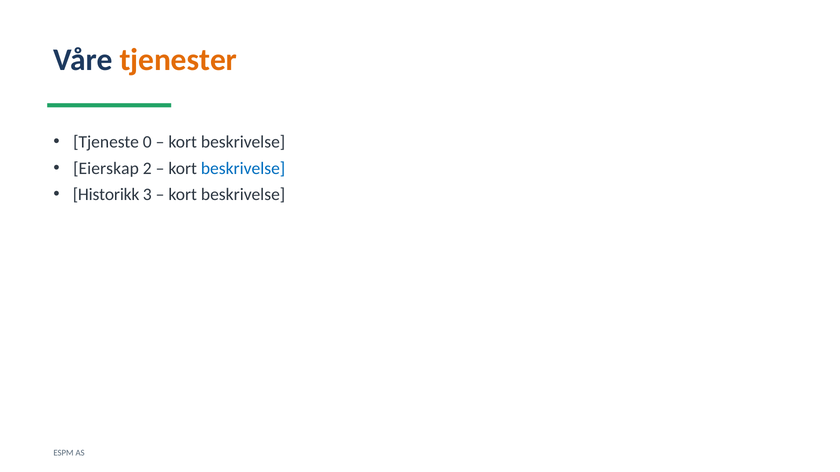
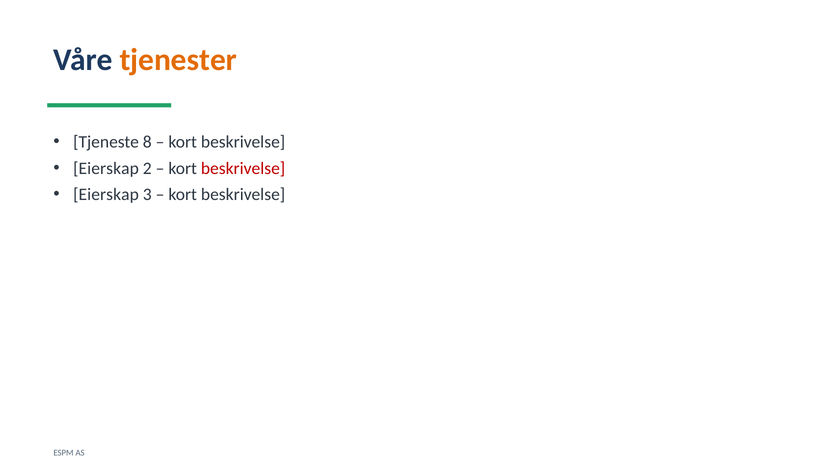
0: 0 -> 8
beskrivelse at (243, 169) colour: blue -> red
Historikk at (106, 195): Historikk -> Eierskap
